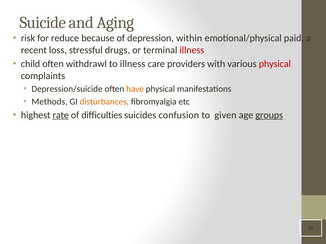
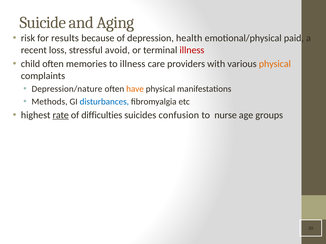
reduce: reduce -> results
within: within -> health
drugs: drugs -> avoid
withdrawl: withdrawl -> memories
physical at (275, 64) colour: red -> orange
Depression/suicide: Depression/suicide -> Depression/nature
disturbances colour: orange -> blue
given: given -> nurse
groups underline: present -> none
